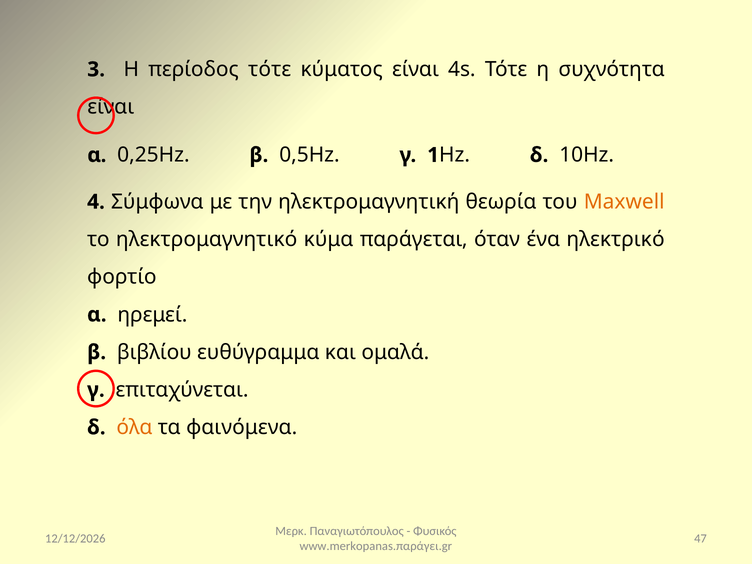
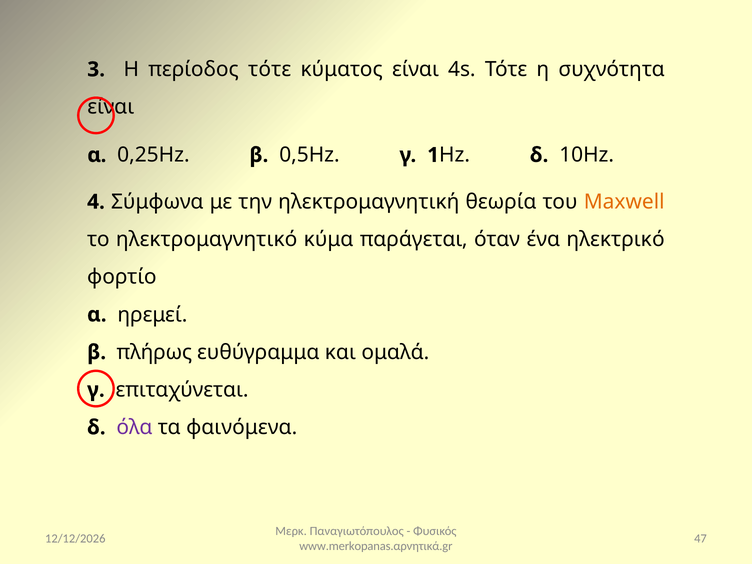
βιβλίου: βιβλίου -> πλήρως
όλα colour: orange -> purple
www.merkopanas.παράγει.gr: www.merkopanas.παράγει.gr -> www.merkopanas.αρνητικά.gr
